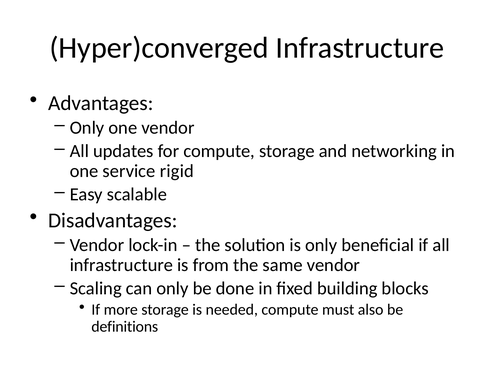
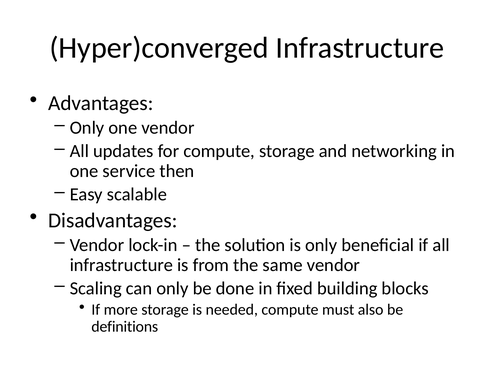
rigid: rigid -> then
